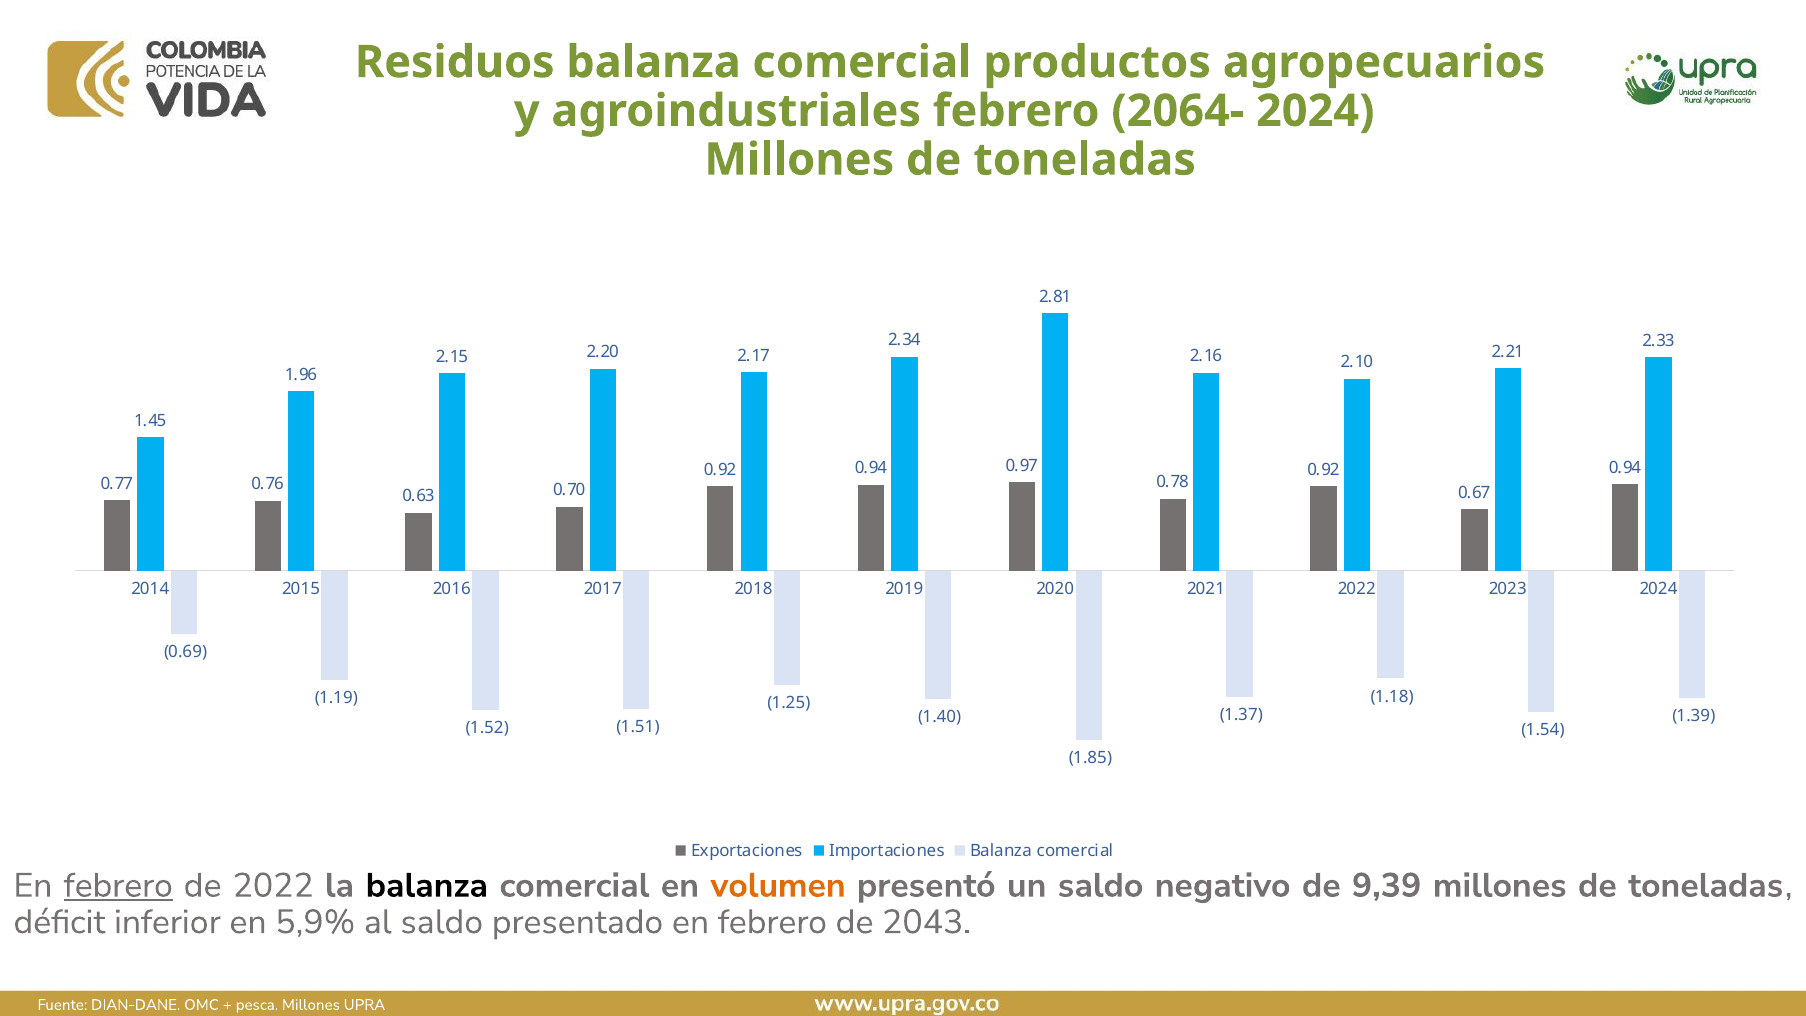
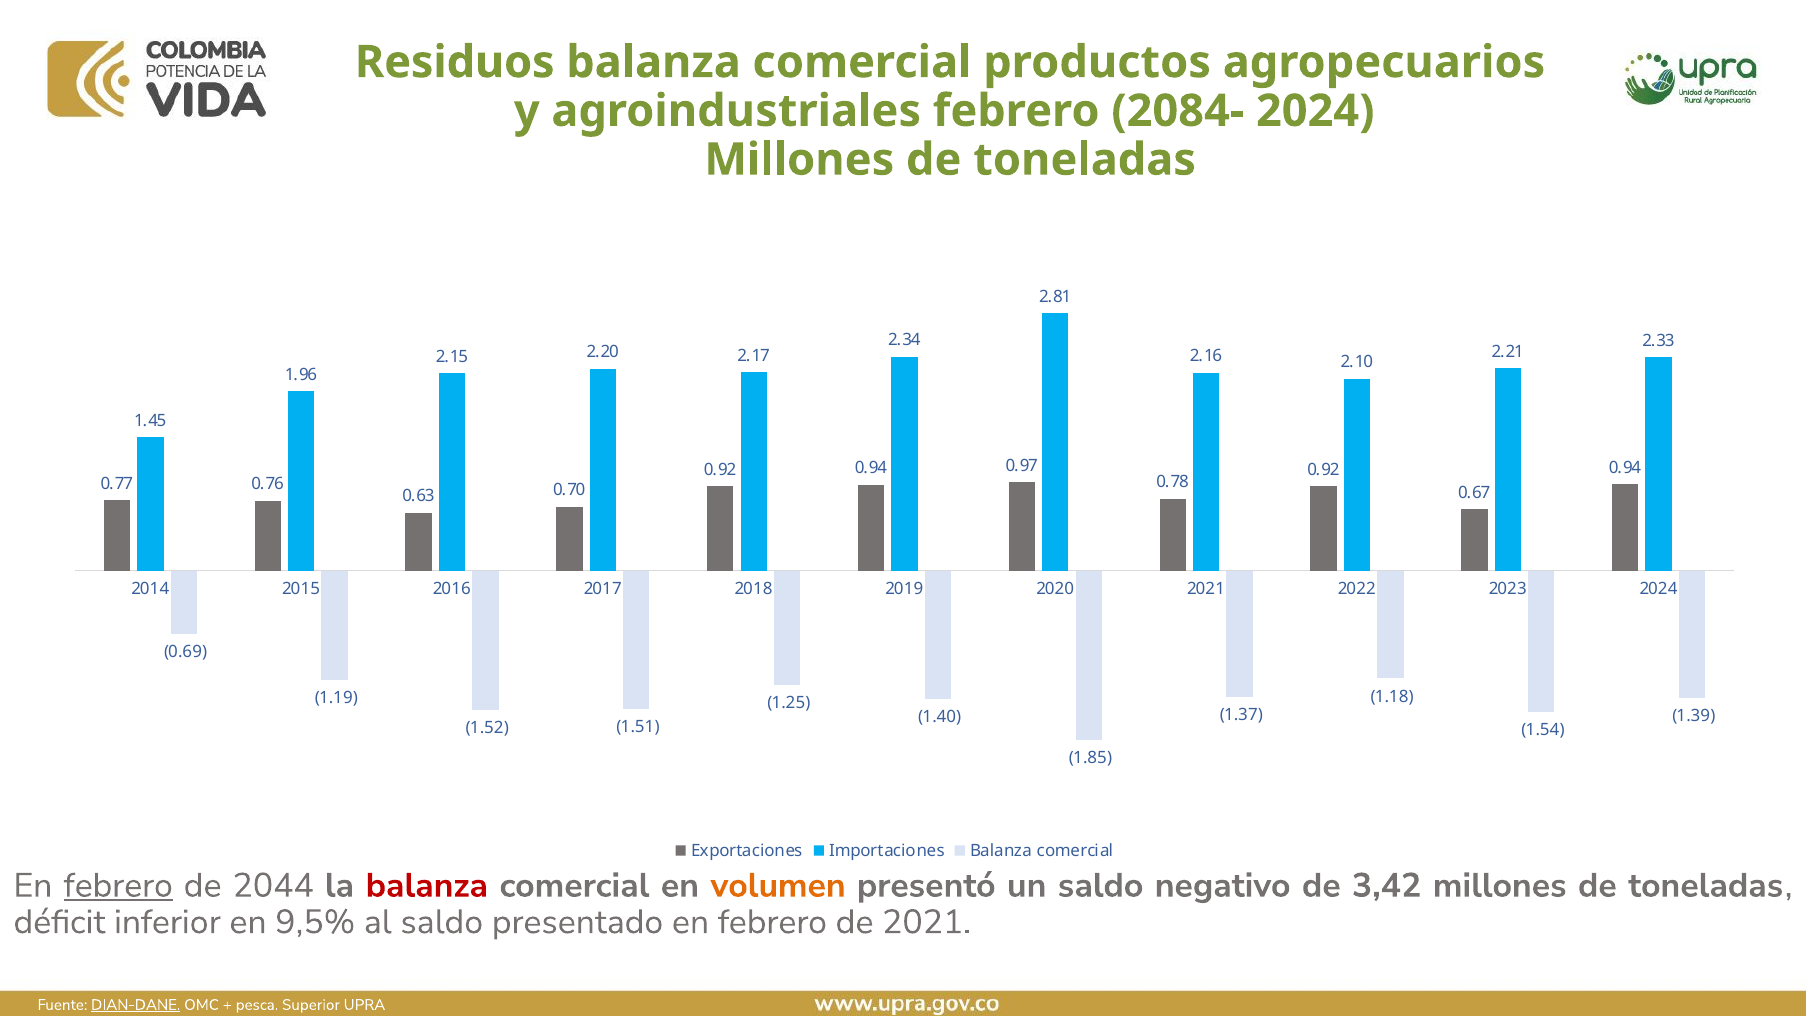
2064-: 2064- -> 2084-
de 2022: 2022 -> 2044
balanza at (427, 885) colour: black -> red
9,39: 9,39 -> 3,42
5,9%: 5,9% -> 9,5%
de 2043: 2043 -> 2021
DIAN-DANE underline: none -> present
pesca Millones: Millones -> Superior
